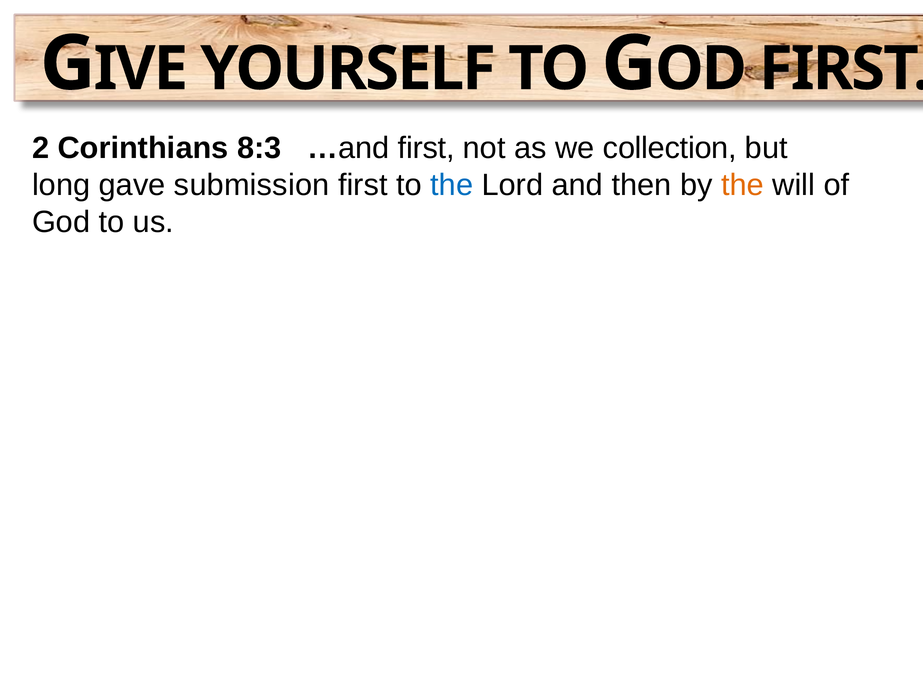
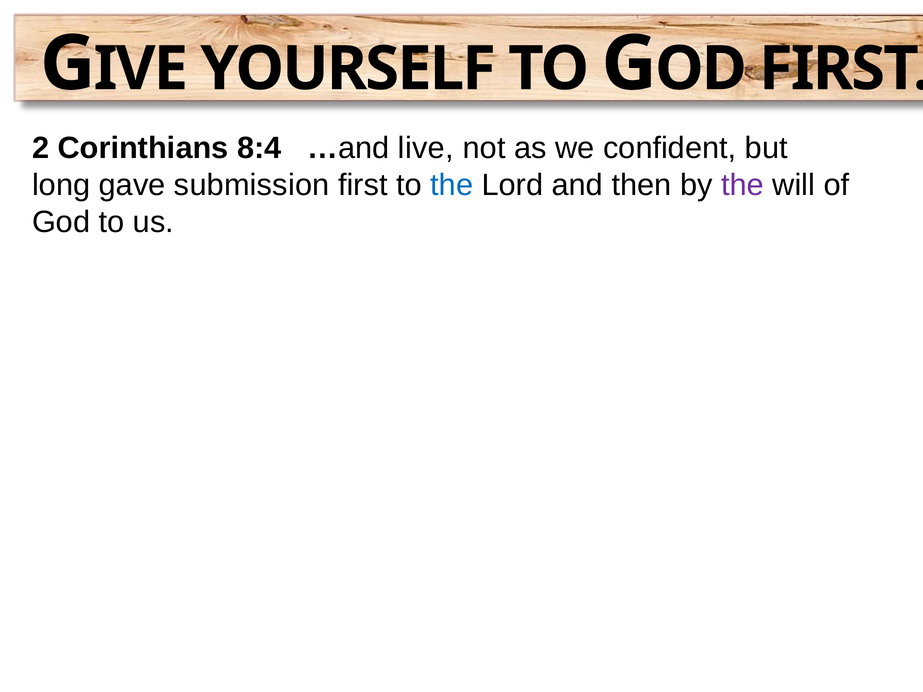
8:3: 8:3 -> 8:4
…and first: first -> live
collection: collection -> confident
the at (742, 185) colour: orange -> purple
